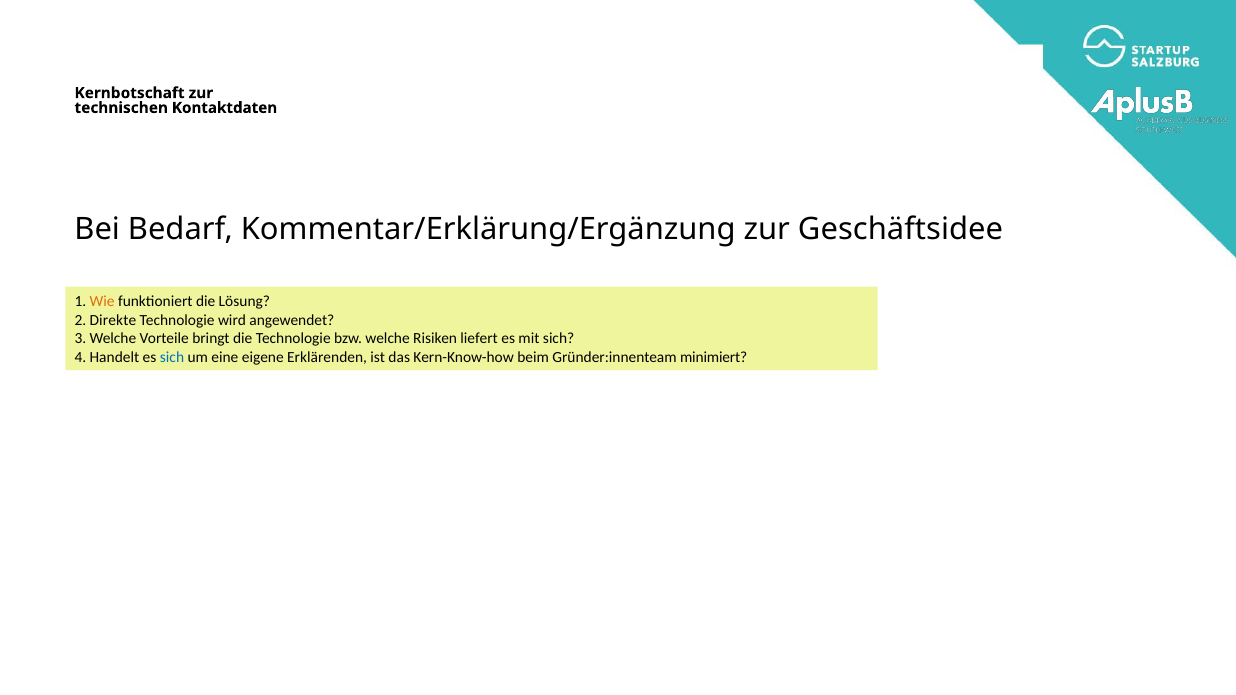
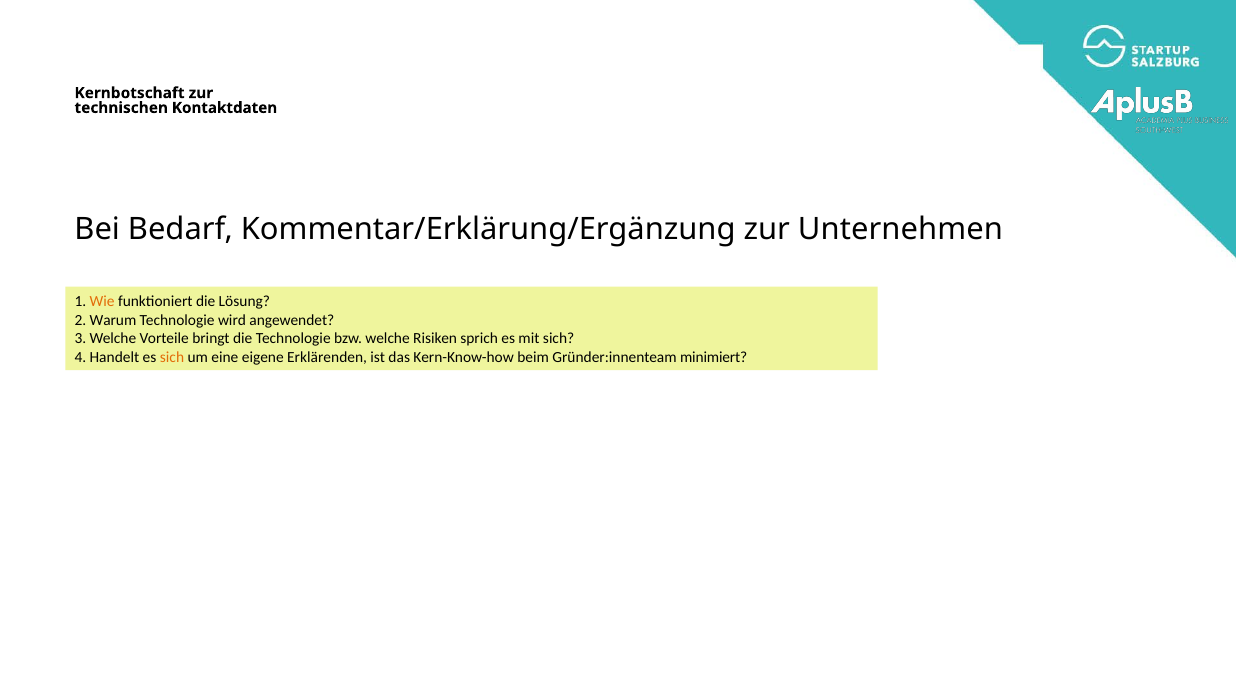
Geschäftsidee: Geschäftsidee -> Unternehmen
Direkte: Direkte -> Warum
liefert: liefert -> sprich
sich at (172, 357) colour: blue -> orange
